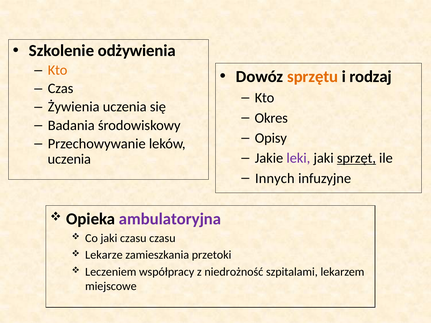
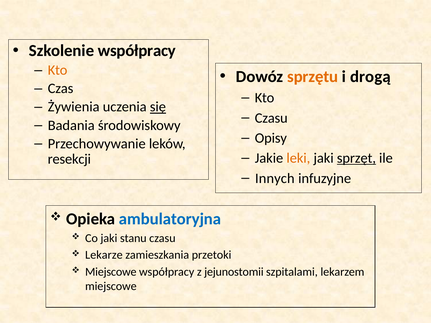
Szkolenie odżywienia: odżywienia -> współpracy
rodzaj: rodzaj -> drogą
się underline: none -> present
Okres at (271, 118): Okres -> Czasu
leki colour: purple -> orange
uczenia at (69, 159): uczenia -> resekcji
ambulatoryjna colour: purple -> blue
jaki czasu: czasu -> stanu
Leczeniem at (111, 272): Leczeniem -> Miejscowe
niedrożność: niedrożność -> jejunostomii
